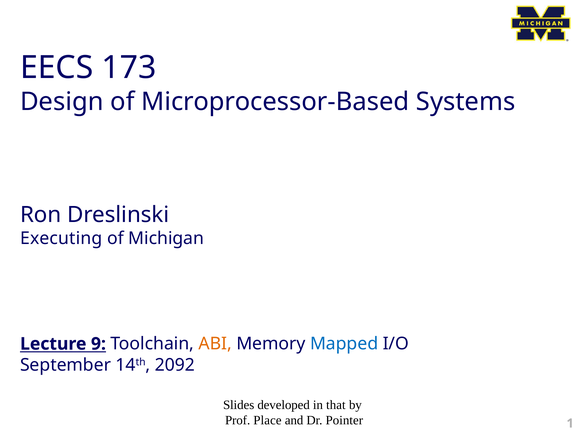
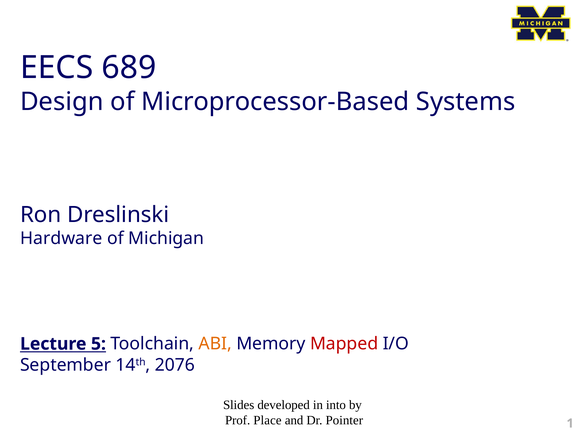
173: 173 -> 689
Executing: Executing -> Hardware
9: 9 -> 5
Mapped colour: blue -> red
2092: 2092 -> 2076
that: that -> into
